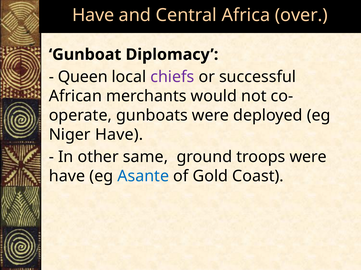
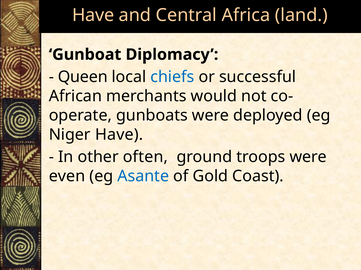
over: over -> land
chiefs colour: purple -> blue
same: same -> often
have at (67, 177): have -> even
